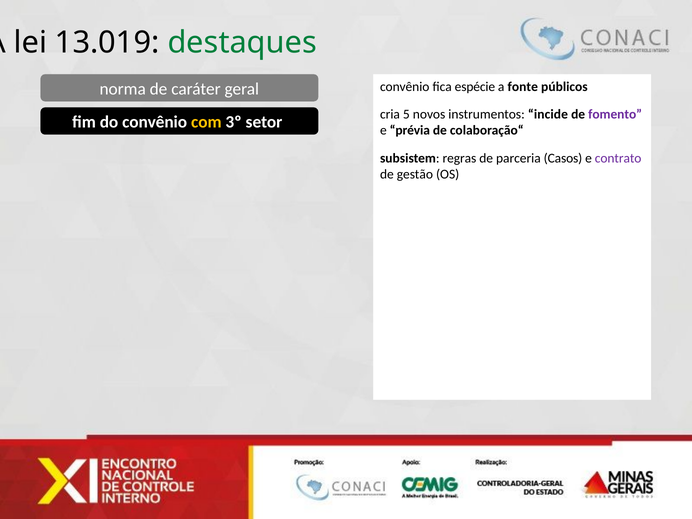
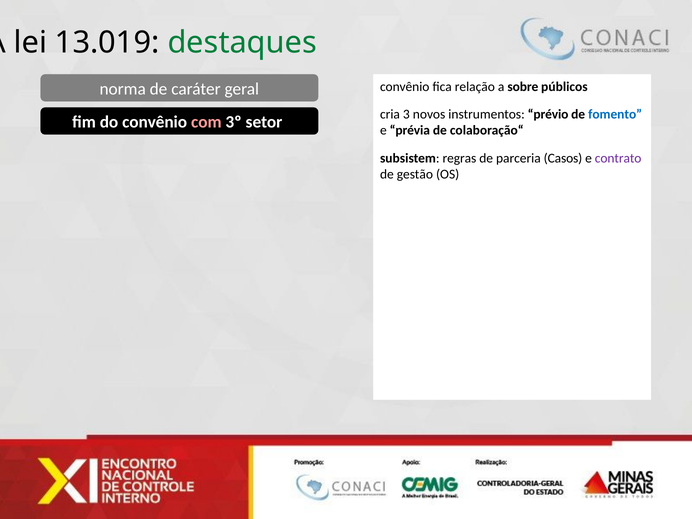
espécie: espécie -> relação
fonte: fonte -> sobre
5: 5 -> 3
incide: incide -> prévio
fomento colour: purple -> blue
com colour: yellow -> pink
